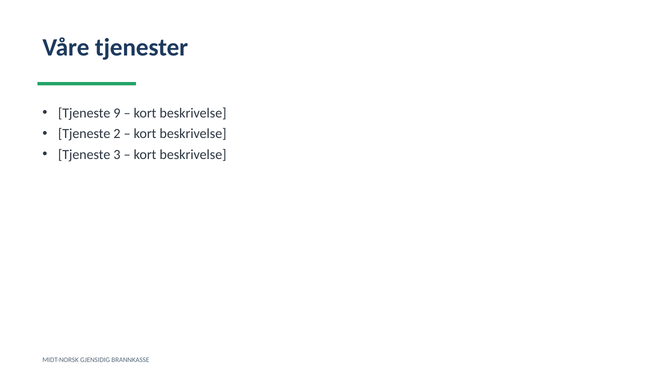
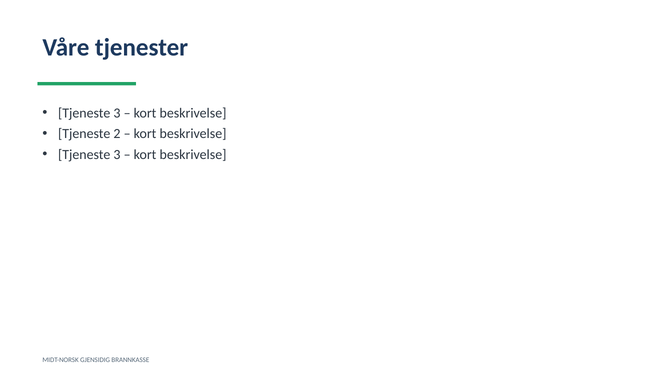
9 at (117, 113): 9 -> 3
